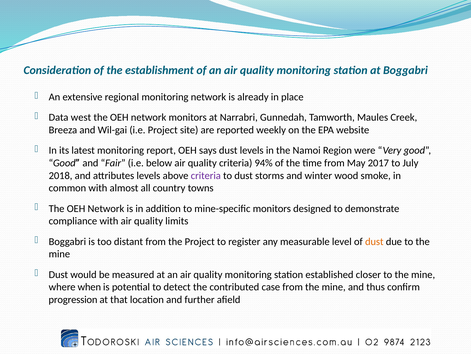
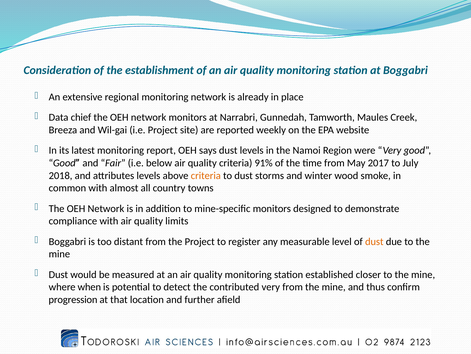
west: west -> chief
94%: 94% -> 91%
criteria at (206, 175) colour: purple -> orange
contributed case: case -> very
